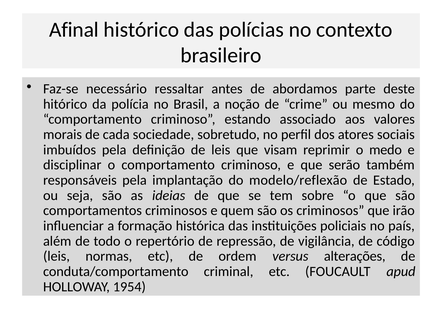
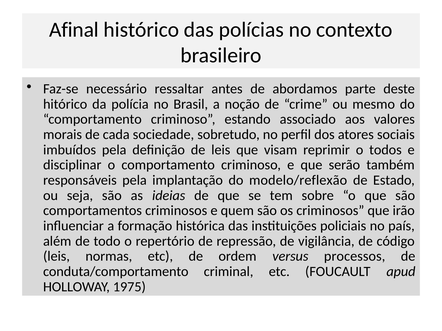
medo: medo -> todos
alterações: alterações -> processos
1954: 1954 -> 1975
